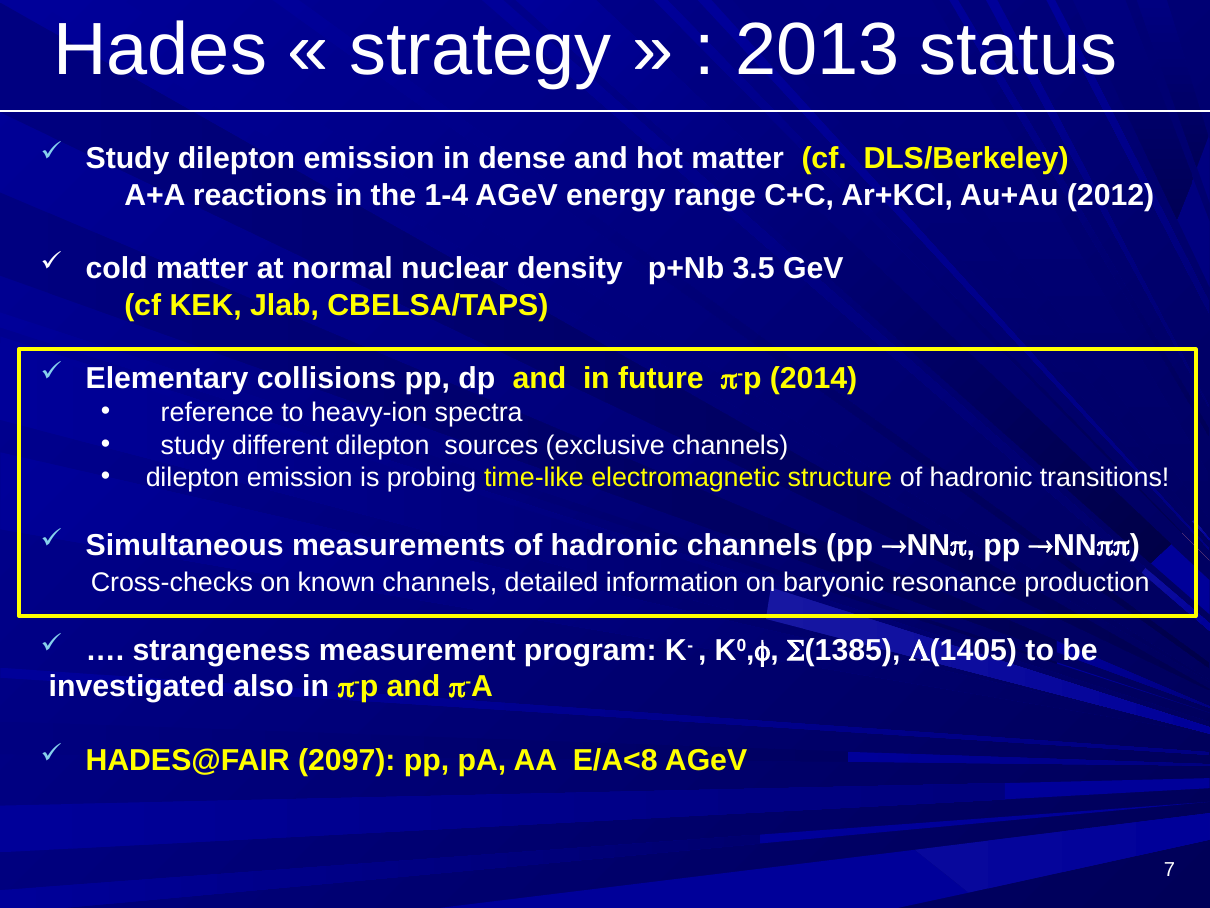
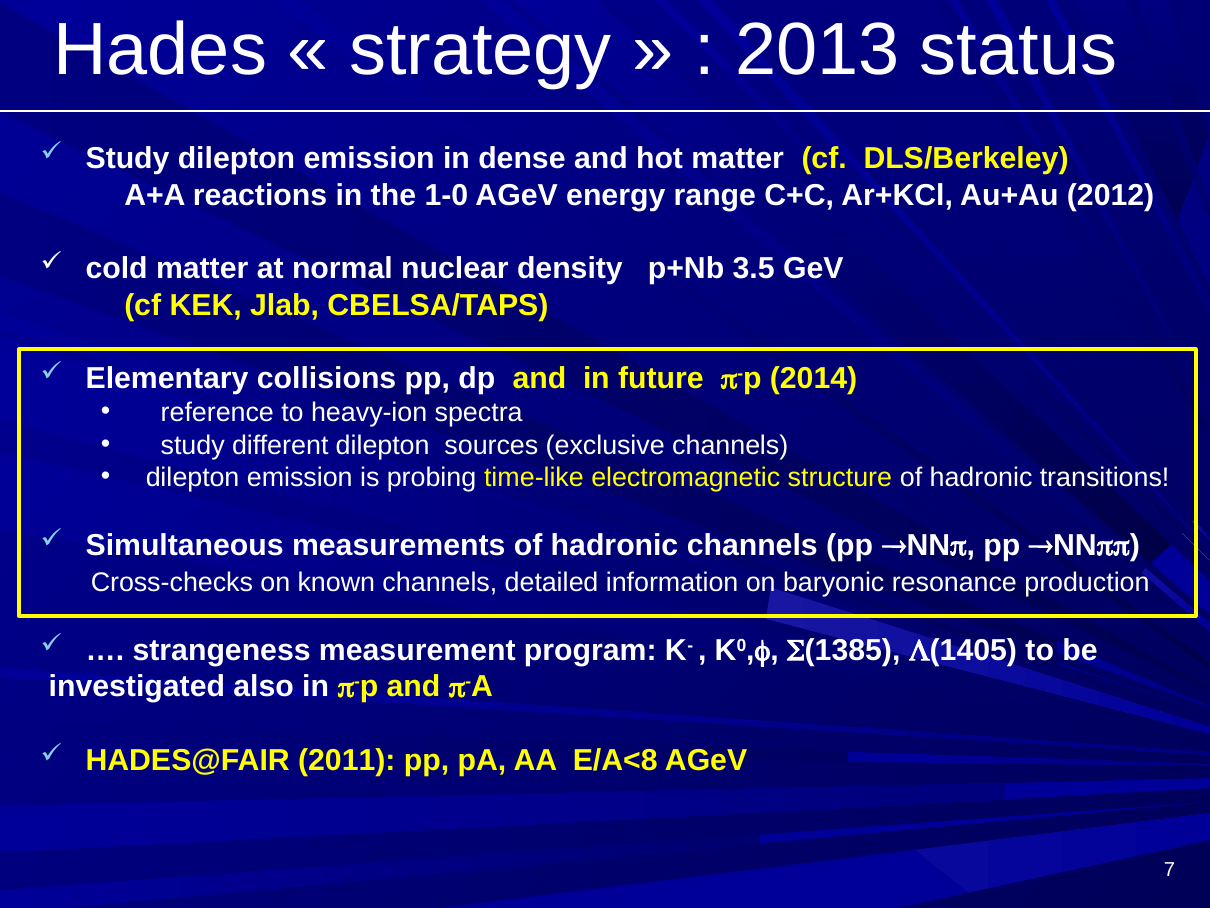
1-4: 1-4 -> 1-0
2097: 2097 -> 2011
